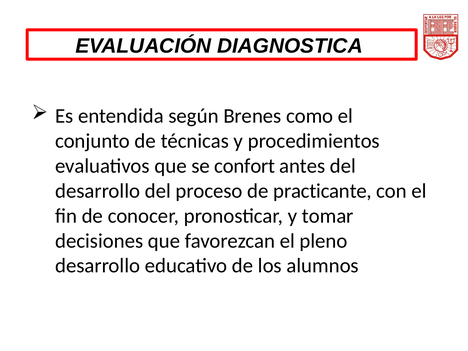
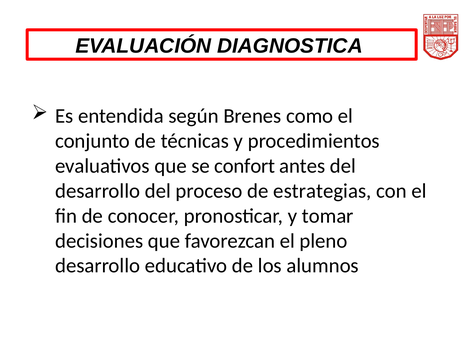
practicante: practicante -> estrategias
